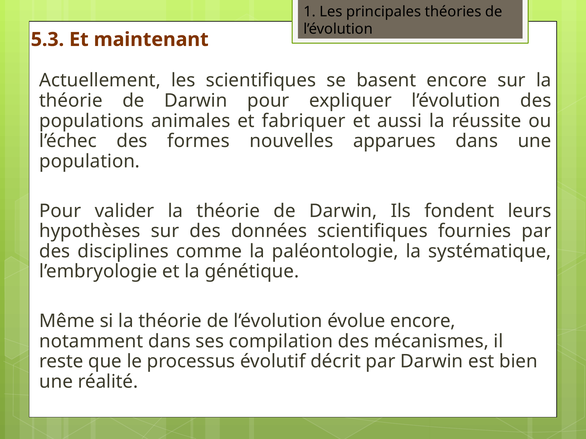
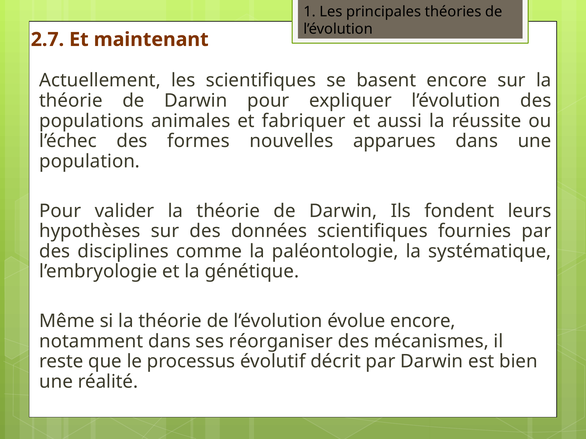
5.3: 5.3 -> 2.7
compilation: compilation -> réorganiser
